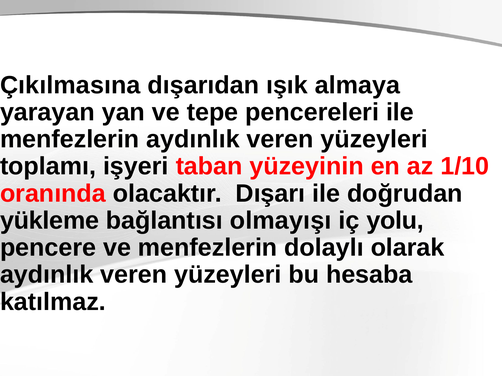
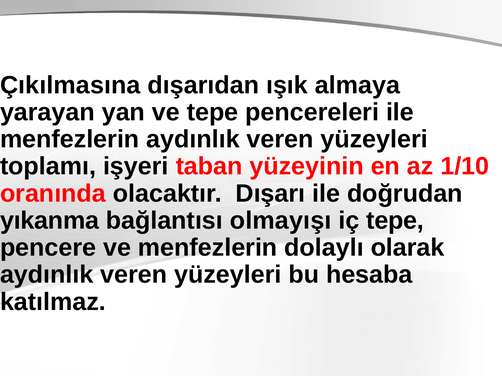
yükleme: yükleme -> yıkanma
iç yolu: yolu -> tepe
